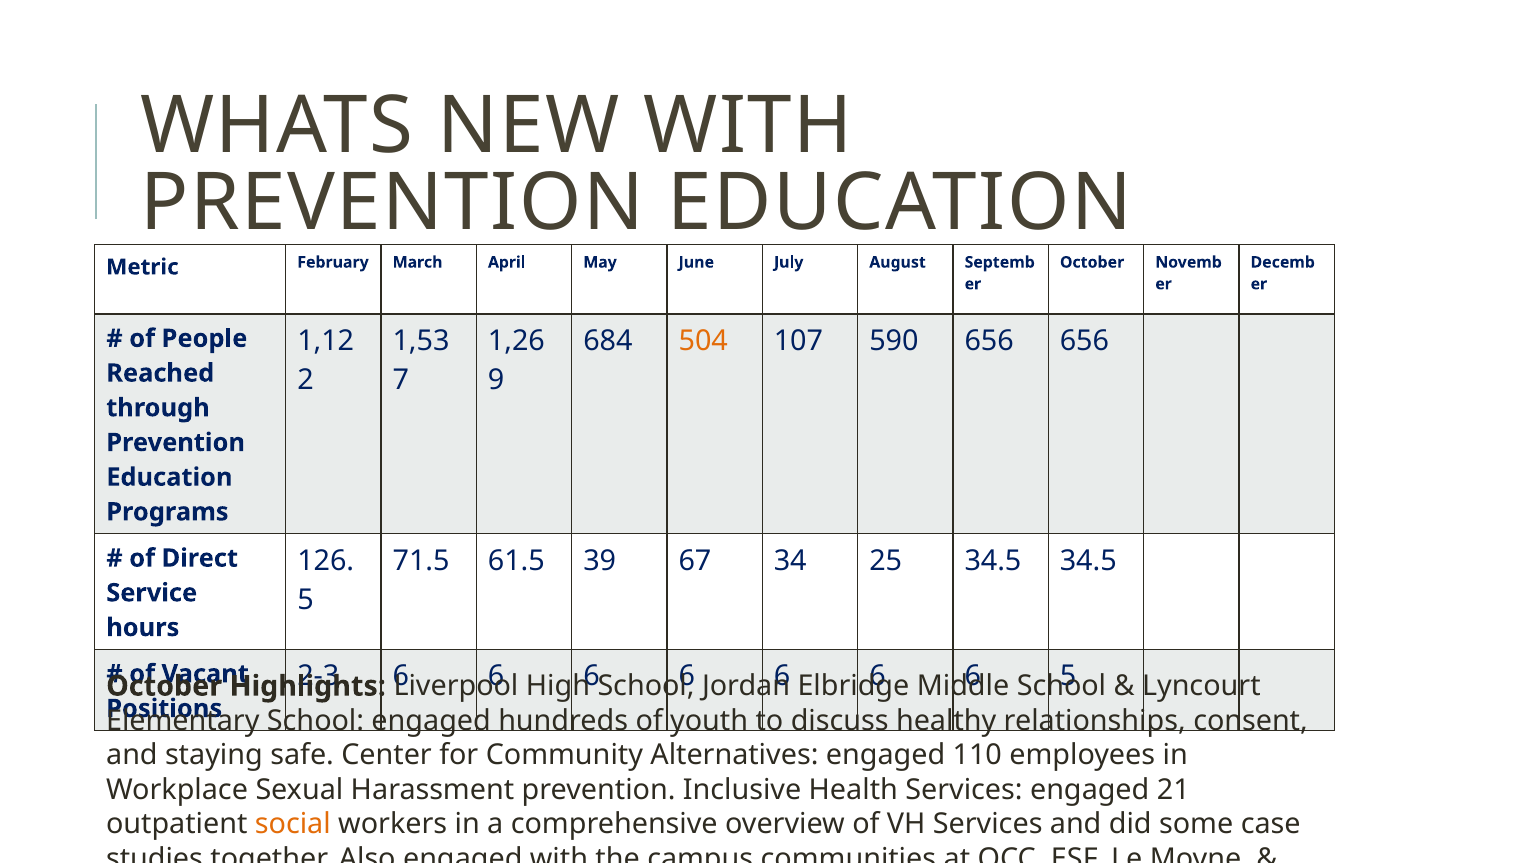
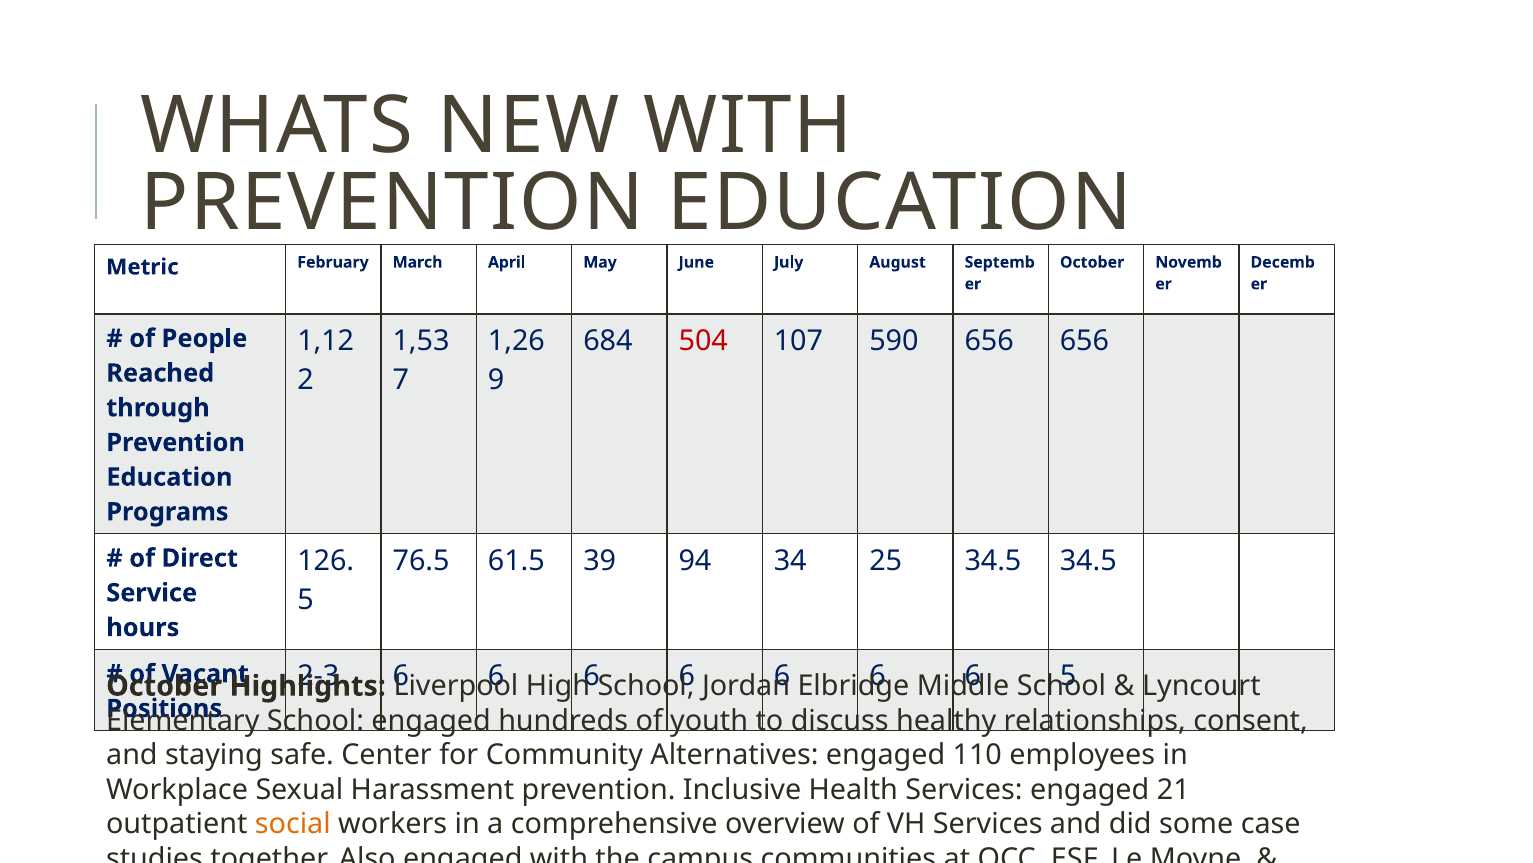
504 colour: orange -> red
71.5: 71.5 -> 76.5
67: 67 -> 94
